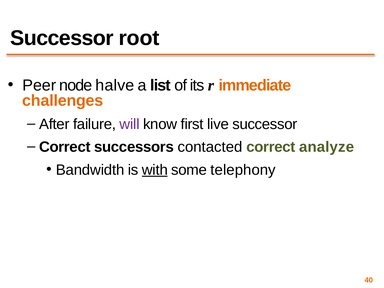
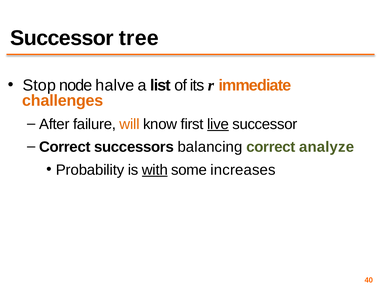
root: root -> tree
Peer: Peer -> Stop
will colour: purple -> orange
live underline: none -> present
contacted: contacted -> balancing
Bandwidth: Bandwidth -> Probability
telephony: telephony -> increases
